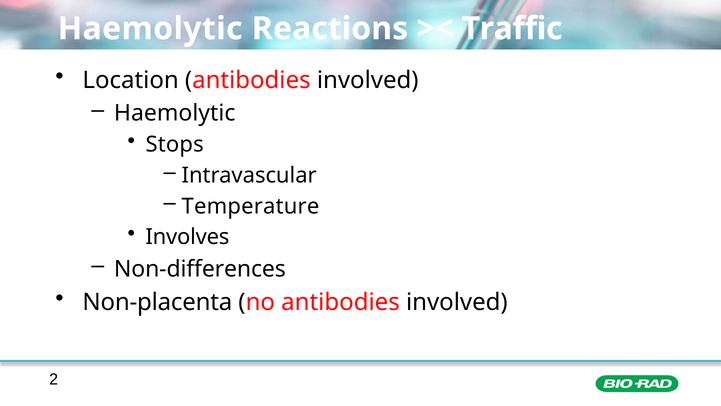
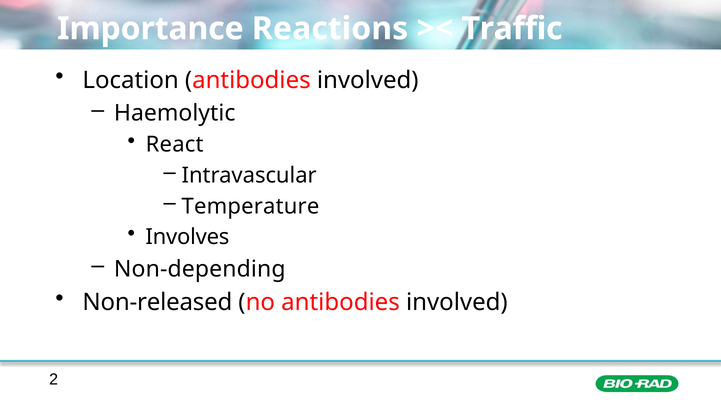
Haemolytic at (150, 29): Haemolytic -> Importance
Stops: Stops -> React
Non-differences: Non-differences -> Non-depending
Non-placenta: Non-placenta -> Non-released
